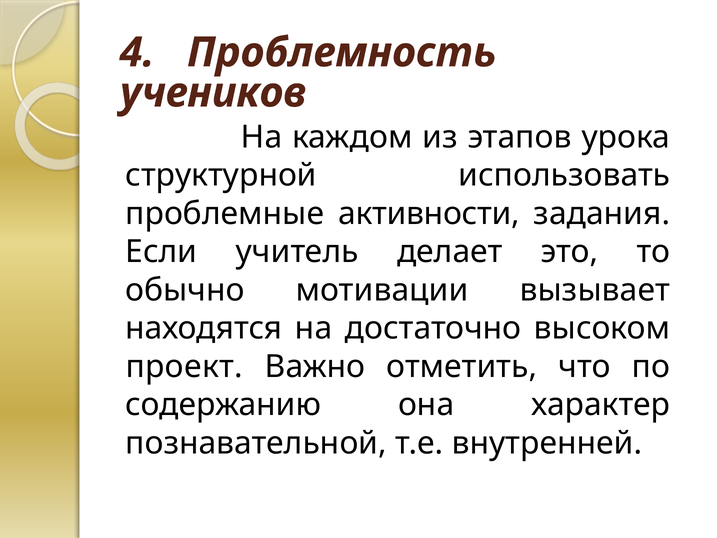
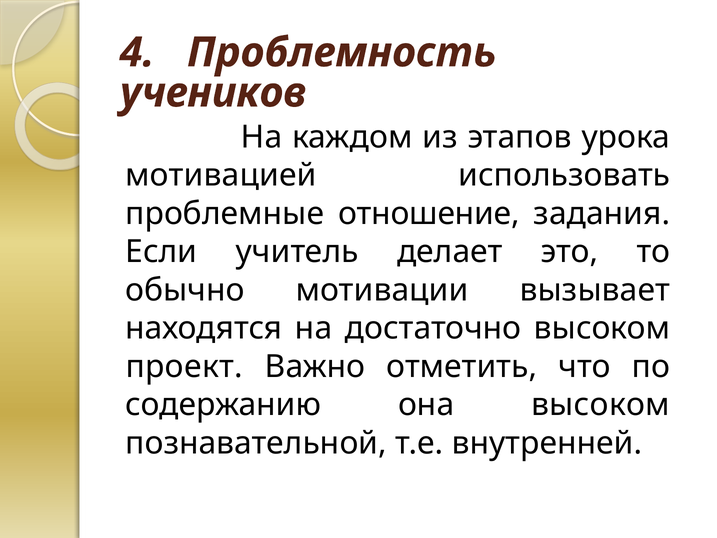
структурной: структурной -> мотивацией
активности: активности -> отношение
она характер: характер -> высоком
